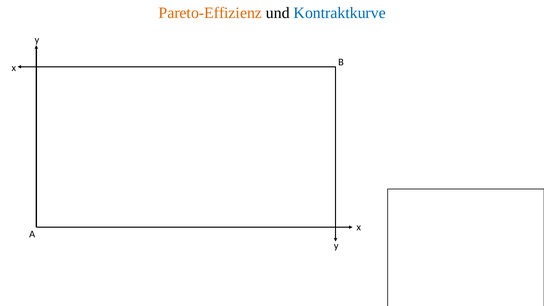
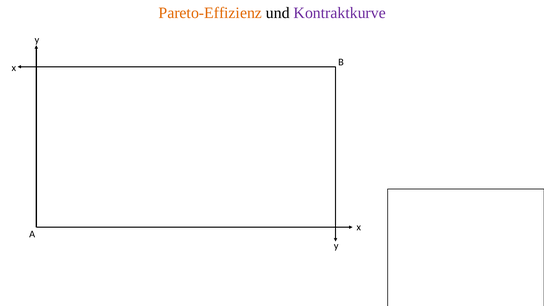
Kontraktkurve colour: blue -> purple
